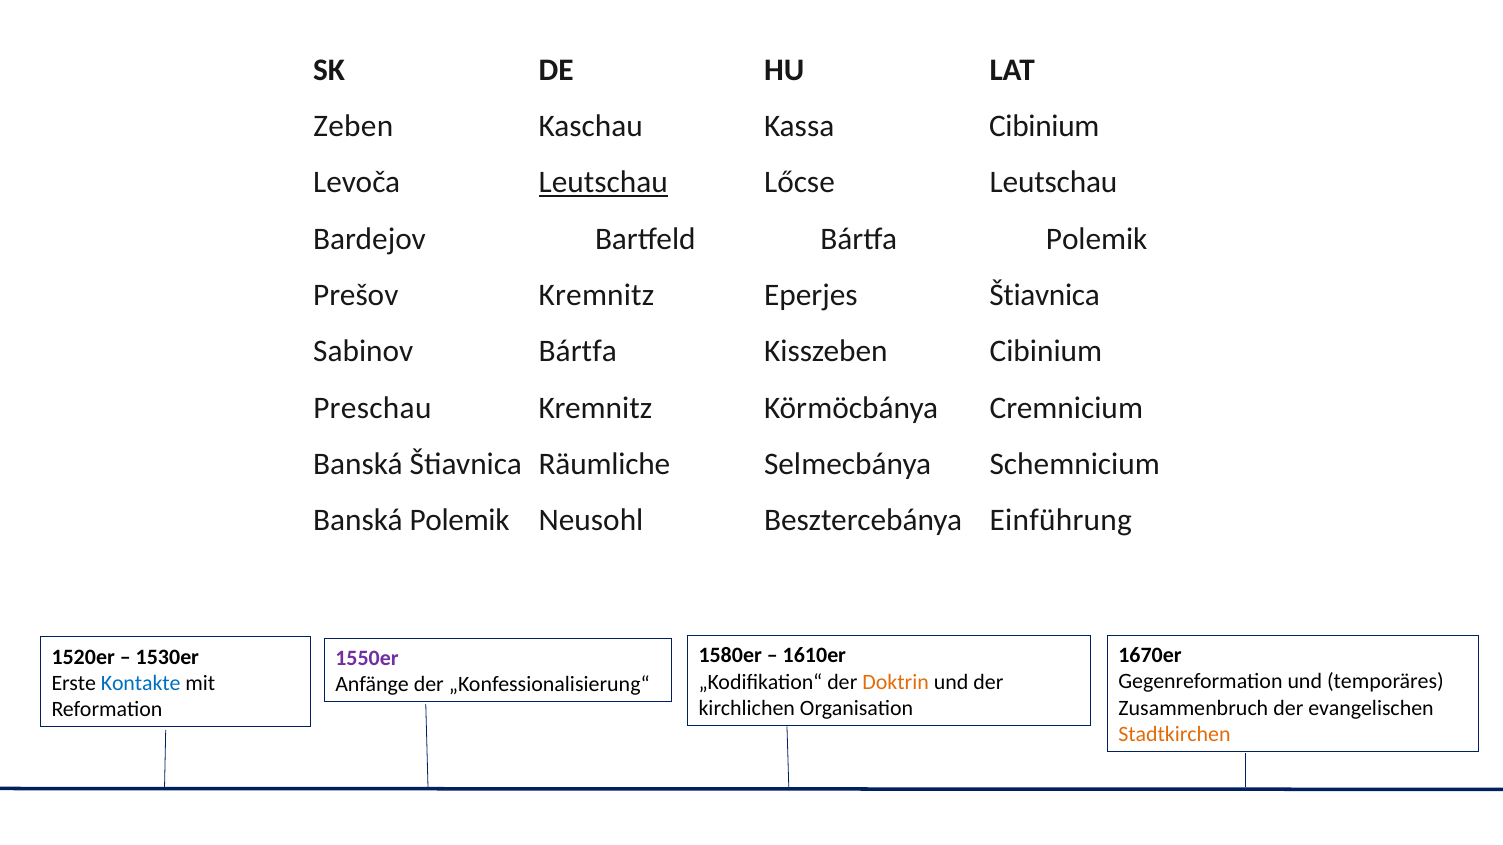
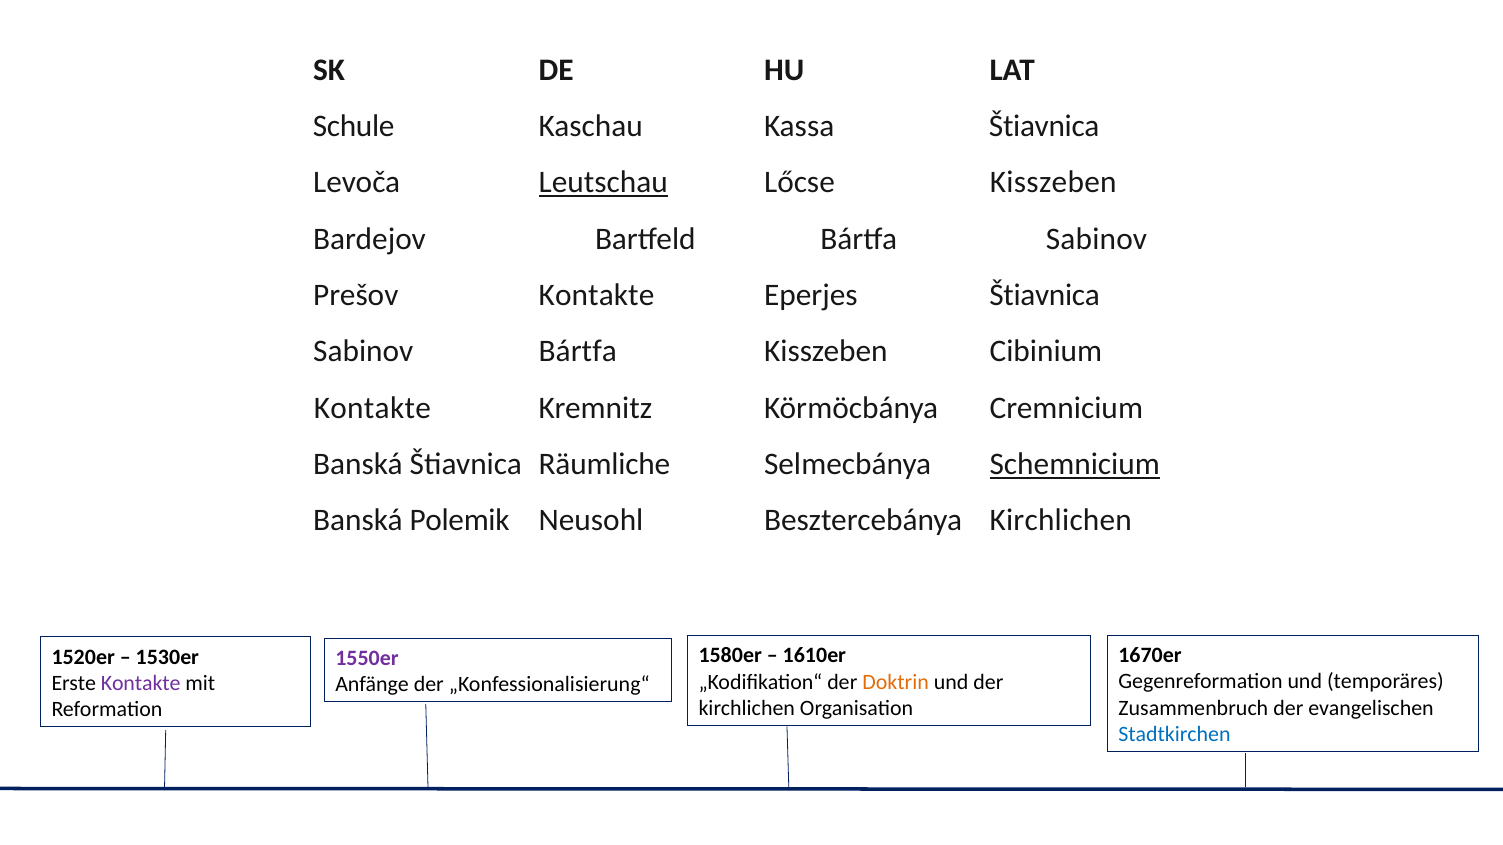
Zeben: Zeben -> Schule
Kassa Cibinium: Cibinium -> Štiavnica
Lőcse Leutschau: Leutschau -> Kisszeben
Bártfa Polemik: Polemik -> Sabinov
Prešov Kremnitz: Kremnitz -> Kontakte
Preschau at (372, 408): Preschau -> Kontakte
Schemnicium underline: none -> present
Besztercebánya Einführung: Einführung -> Kirchlichen
Kontakte at (141, 684) colour: blue -> purple
Stadtkirchen colour: orange -> blue
